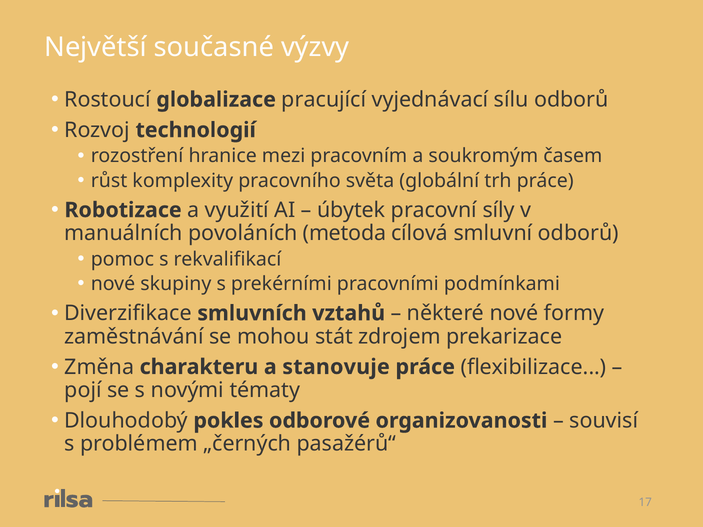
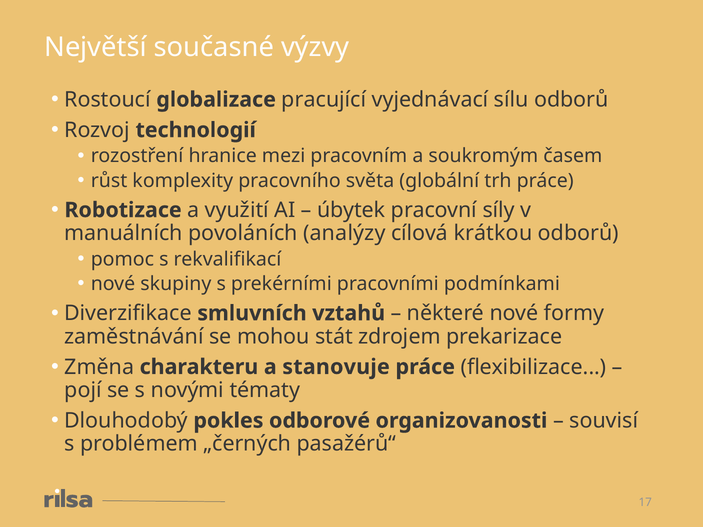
metoda: metoda -> analýzy
smluvní: smluvní -> krátkou
